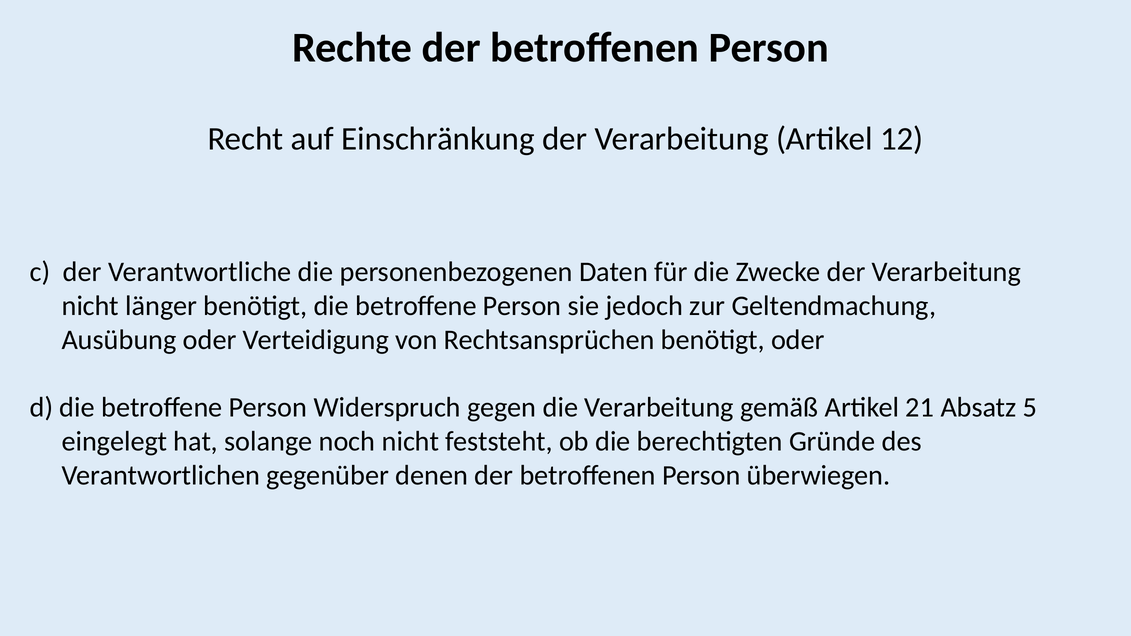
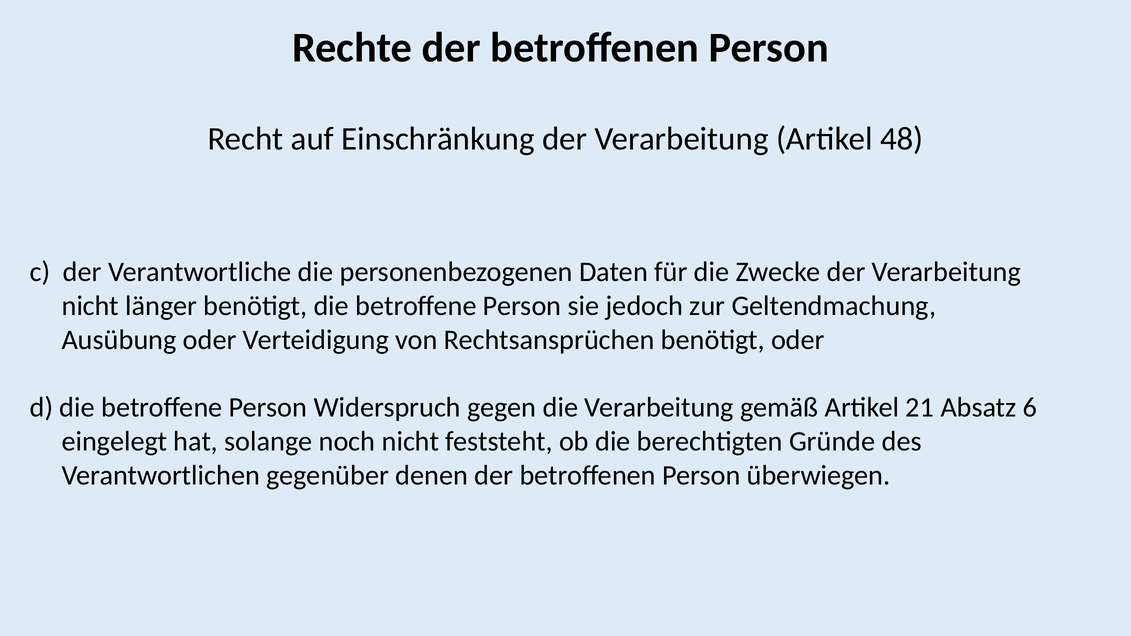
12: 12 -> 48
5: 5 -> 6
